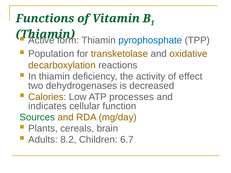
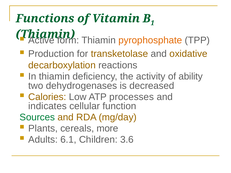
pyrophosphate colour: blue -> orange
Population: Population -> Production
effect: effect -> ability
brain: brain -> more
8.2: 8.2 -> 6.1
6.7: 6.7 -> 3.6
